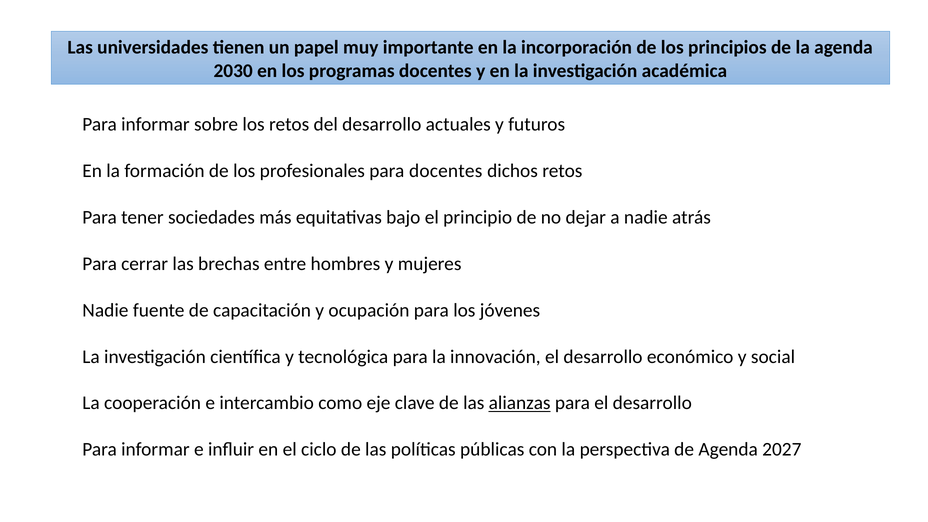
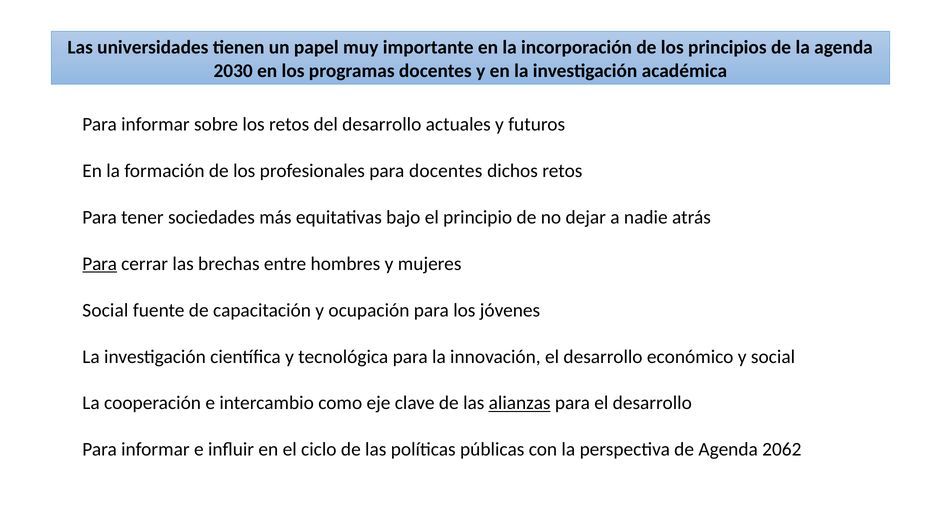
Para at (100, 264) underline: none -> present
Nadie at (105, 310): Nadie -> Social
2027: 2027 -> 2062
